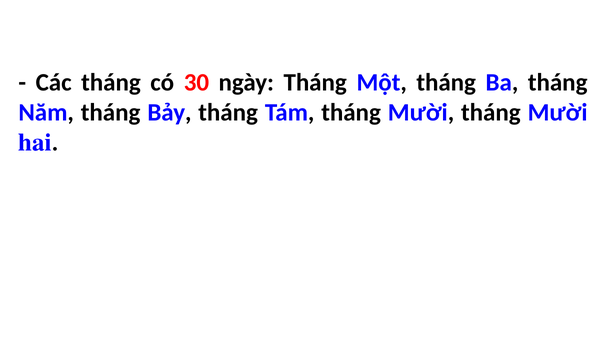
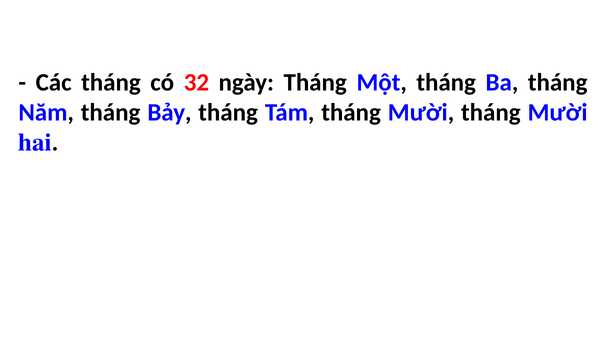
30: 30 -> 32
